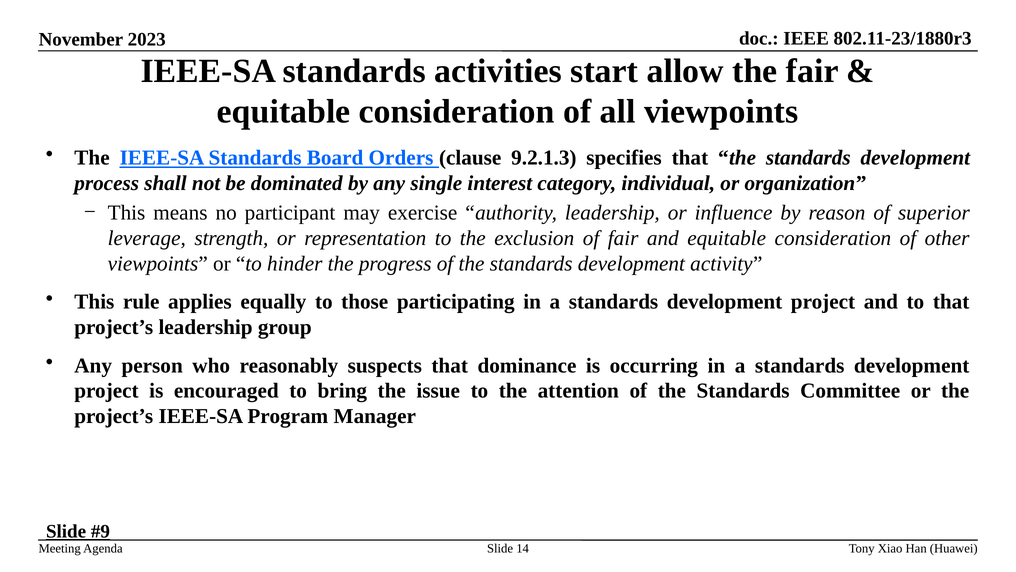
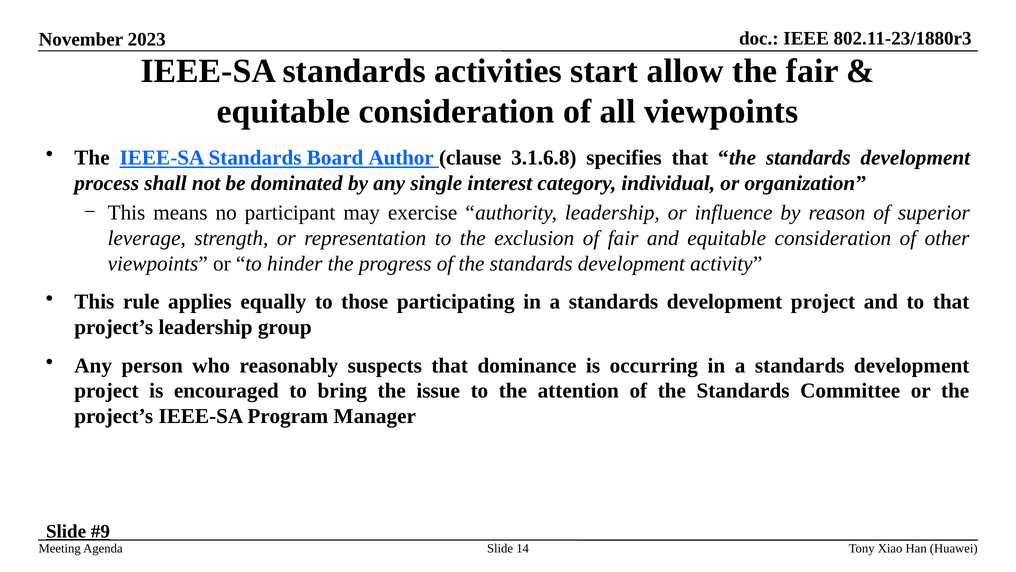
Orders: Orders -> Author
9.2.1.3: 9.2.1.3 -> 3.1.6.8
